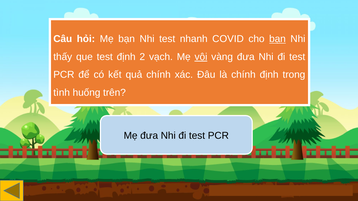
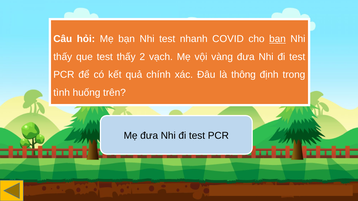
test định: định -> thấy
vội underline: present -> none
là chính: chính -> thông
